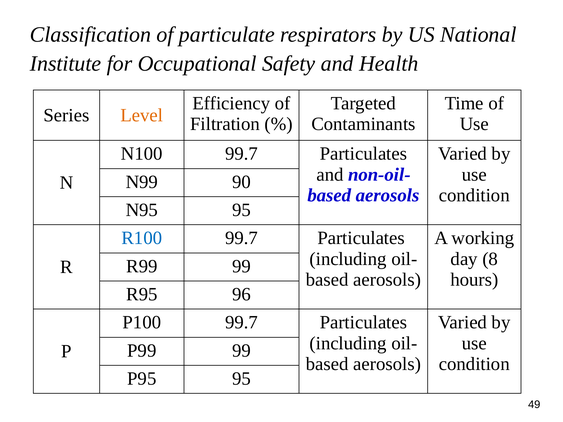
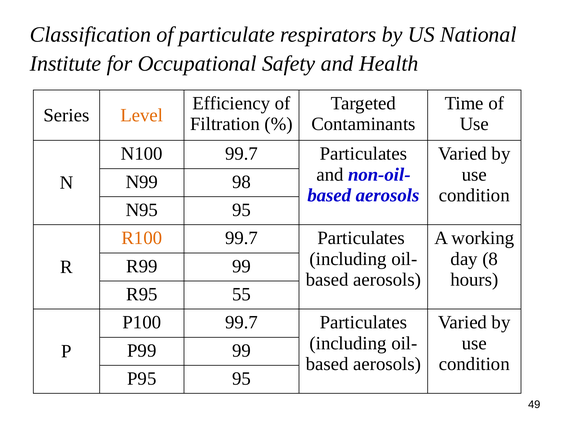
90: 90 -> 98
R100 colour: blue -> orange
96: 96 -> 55
